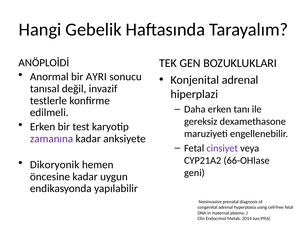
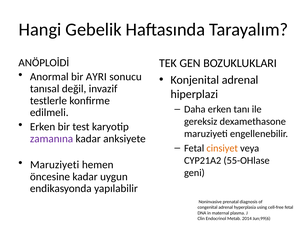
cinsiyet colour: purple -> orange
66-OHlase: 66-OHlase -> 55-OHlase
Dikoryonik at (55, 165): Dikoryonik -> Maruziyeti
